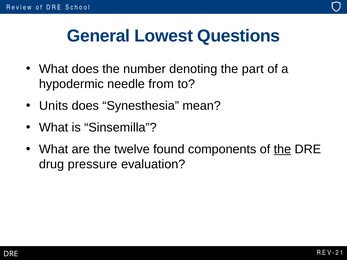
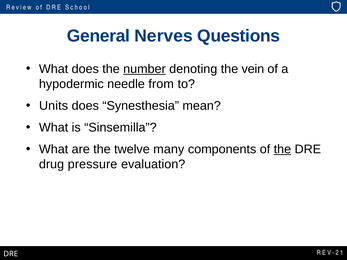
Lowest: Lowest -> Nerves
number underline: none -> present
part: part -> vein
found: found -> many
